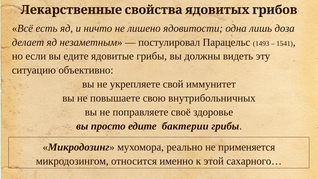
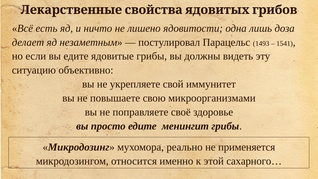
внутрибольничных: внутрибольничных -> микроорганизмами
бактерии: бактерии -> менингит
